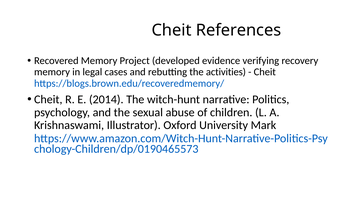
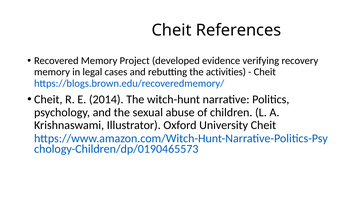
University Mark: Mark -> Cheit
